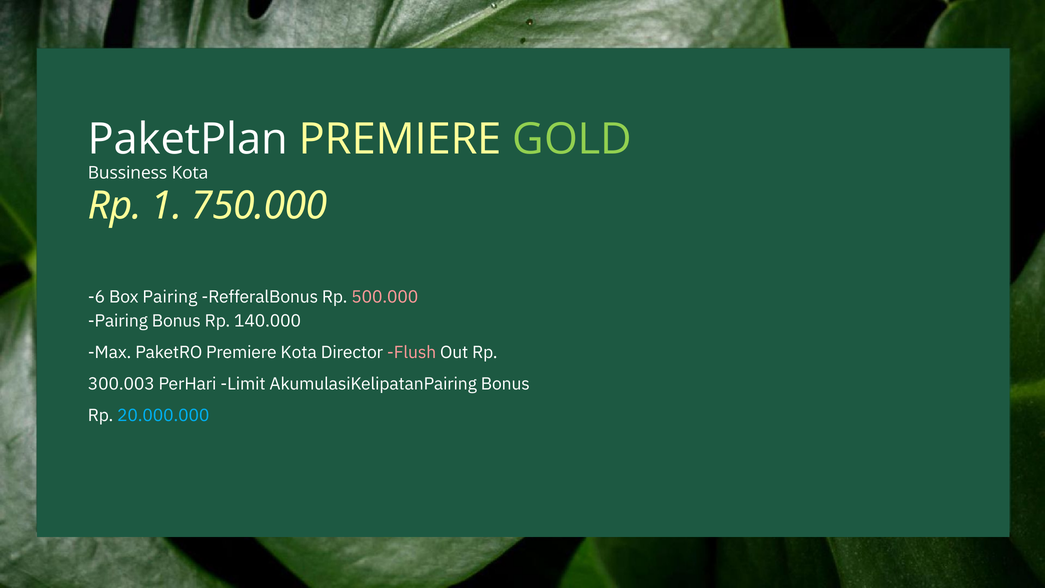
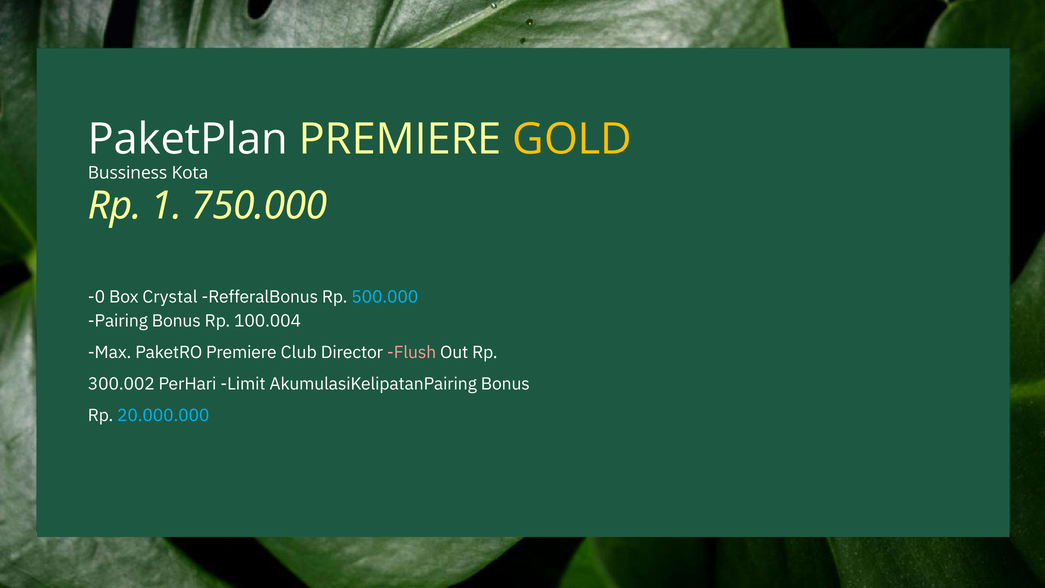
GOLD colour: light green -> yellow
-6: -6 -> -0
Box Pairing: Pairing -> Crystal
500.000 colour: pink -> light blue
140.000: 140.000 -> 100.004
Premiere Kota: Kota -> Club
300.003: 300.003 -> 300.002
